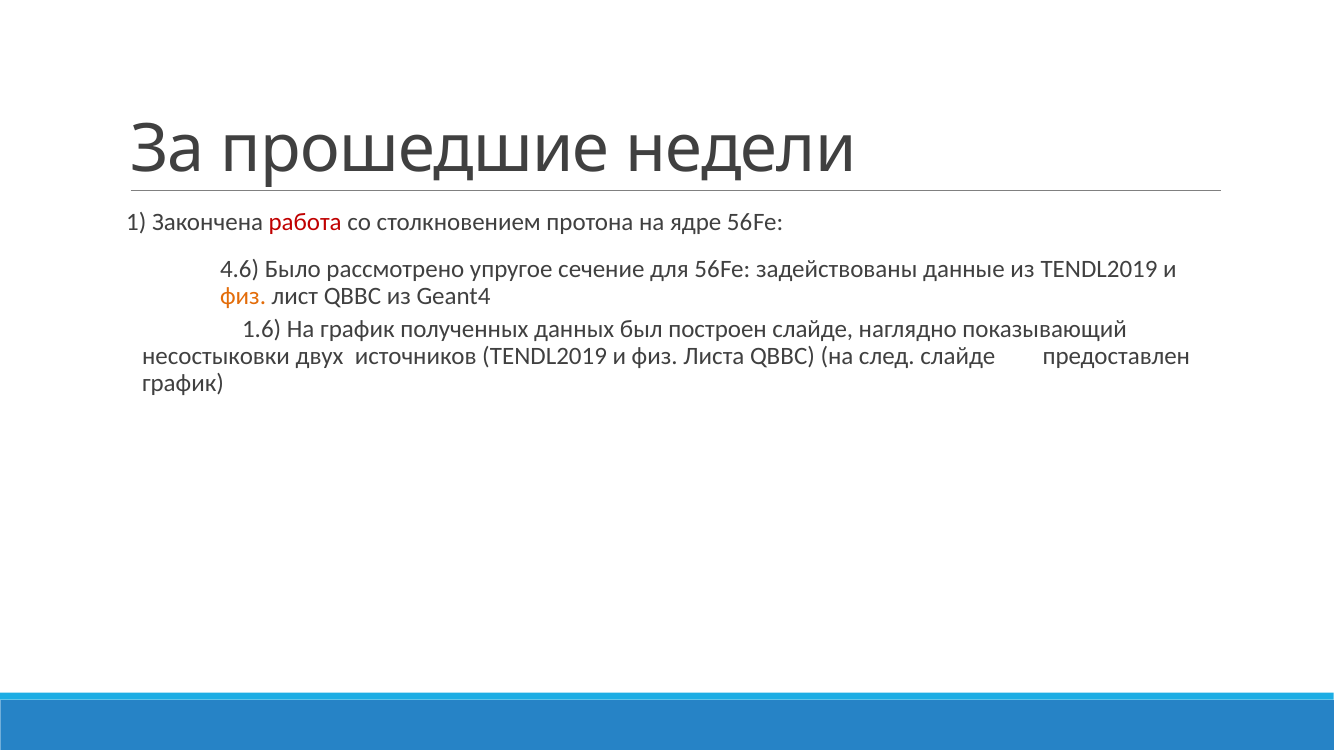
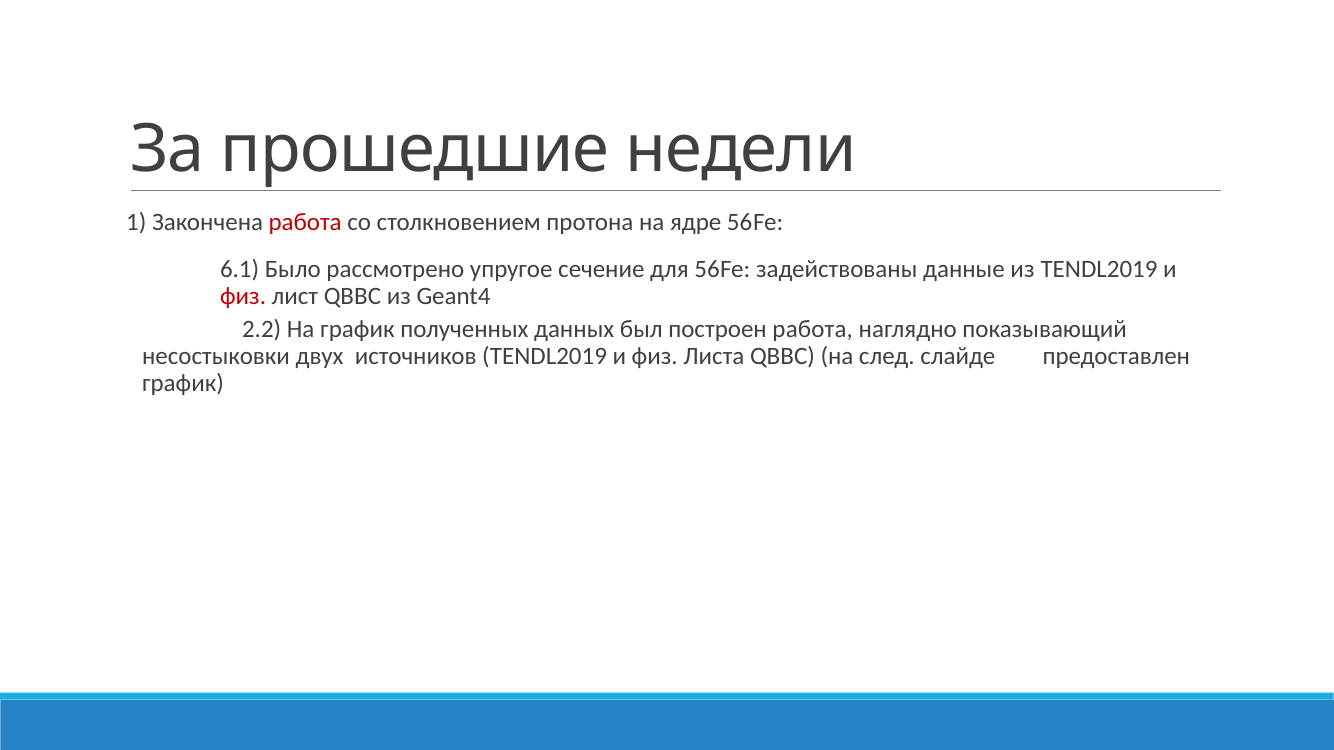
4.6: 4.6 -> 6.1
физ at (243, 297) colour: orange -> red
1.6: 1.6 -> 2.2
построен слайде: слайде -> работа
